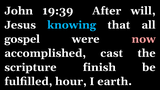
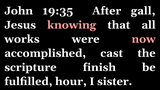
19:39: 19:39 -> 19:35
will: will -> gall
knowing colour: light blue -> pink
gospel: gospel -> works
earth: earth -> sister
